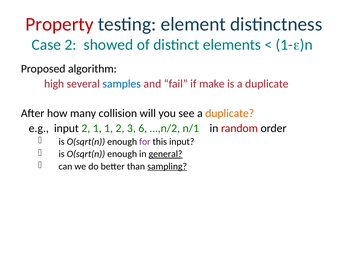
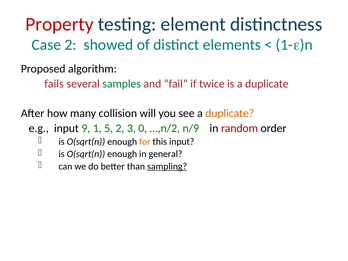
high: high -> fails
samples colour: blue -> green
make: make -> twice
input 2: 2 -> 9
1 1: 1 -> 5
6: 6 -> 0
n/1: n/1 -> n/9
for colour: purple -> orange
general underline: present -> none
